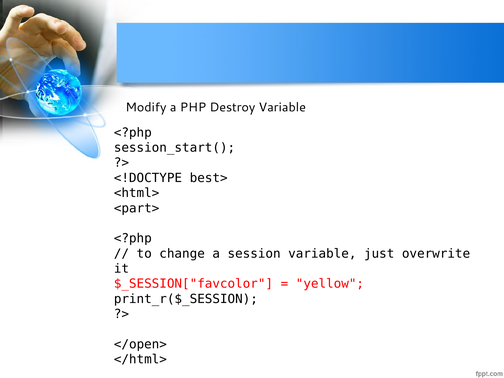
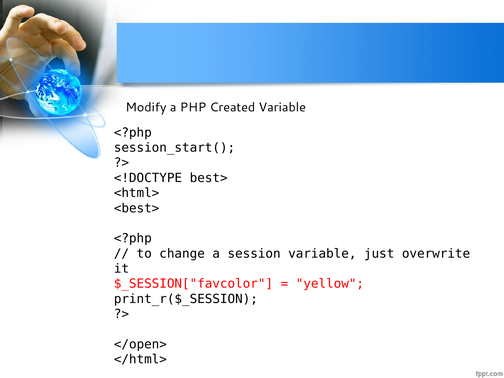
Destroy: Destroy -> Created
<part>: <part> -> <best>
